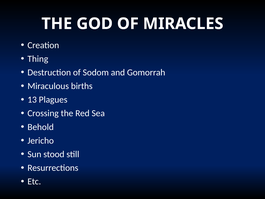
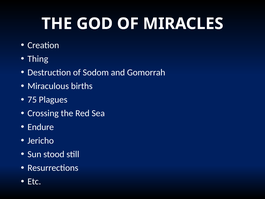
13: 13 -> 75
Behold: Behold -> Endure
